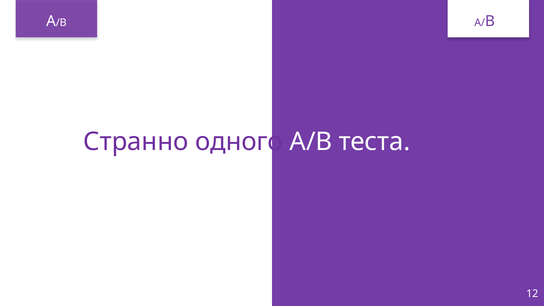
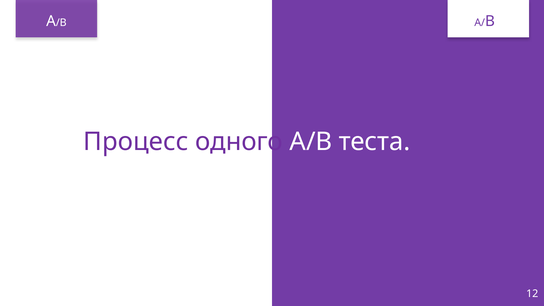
Странно: Странно -> Процесс
